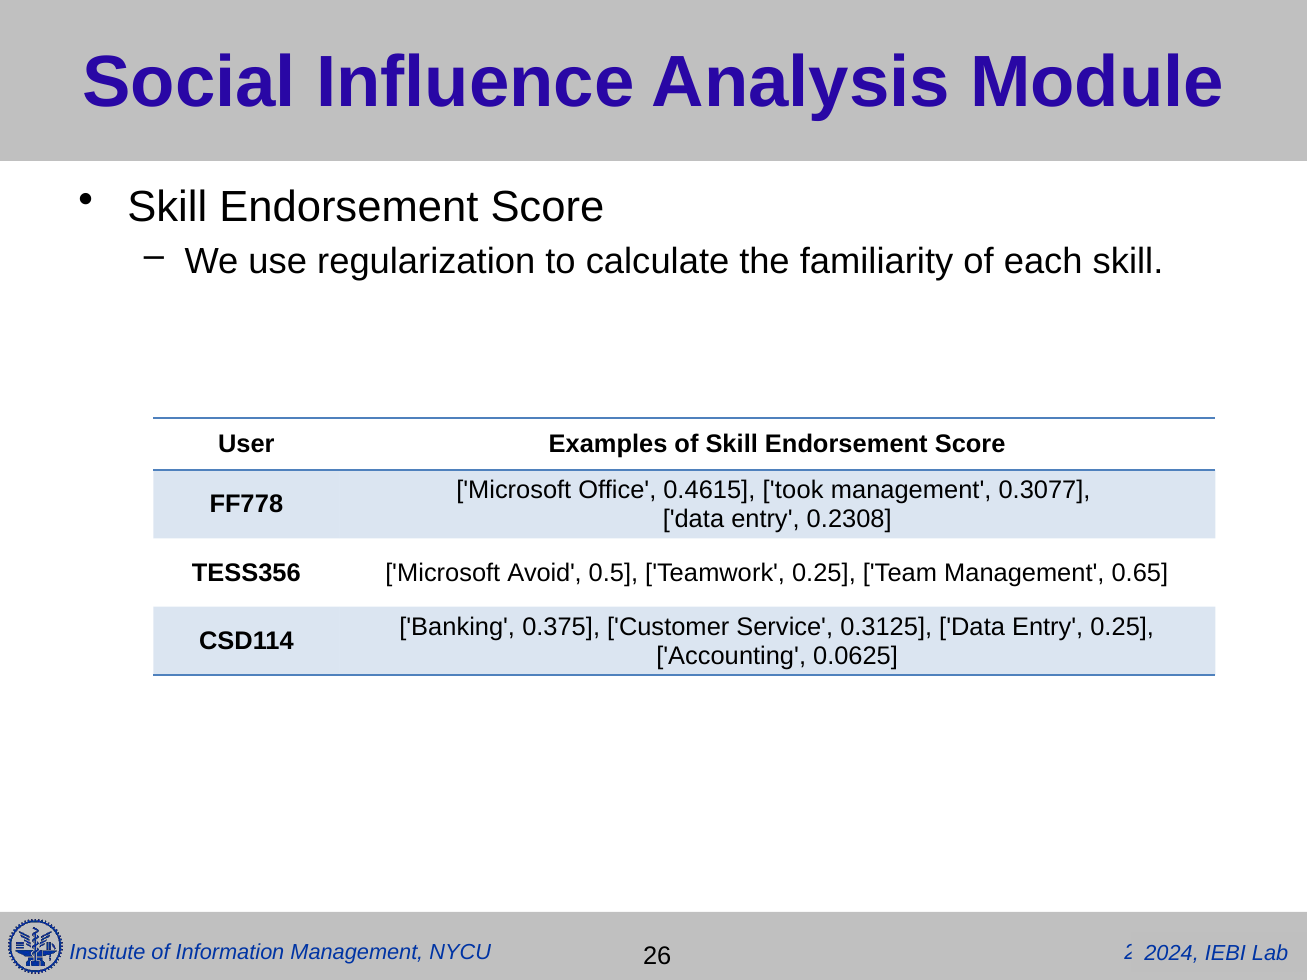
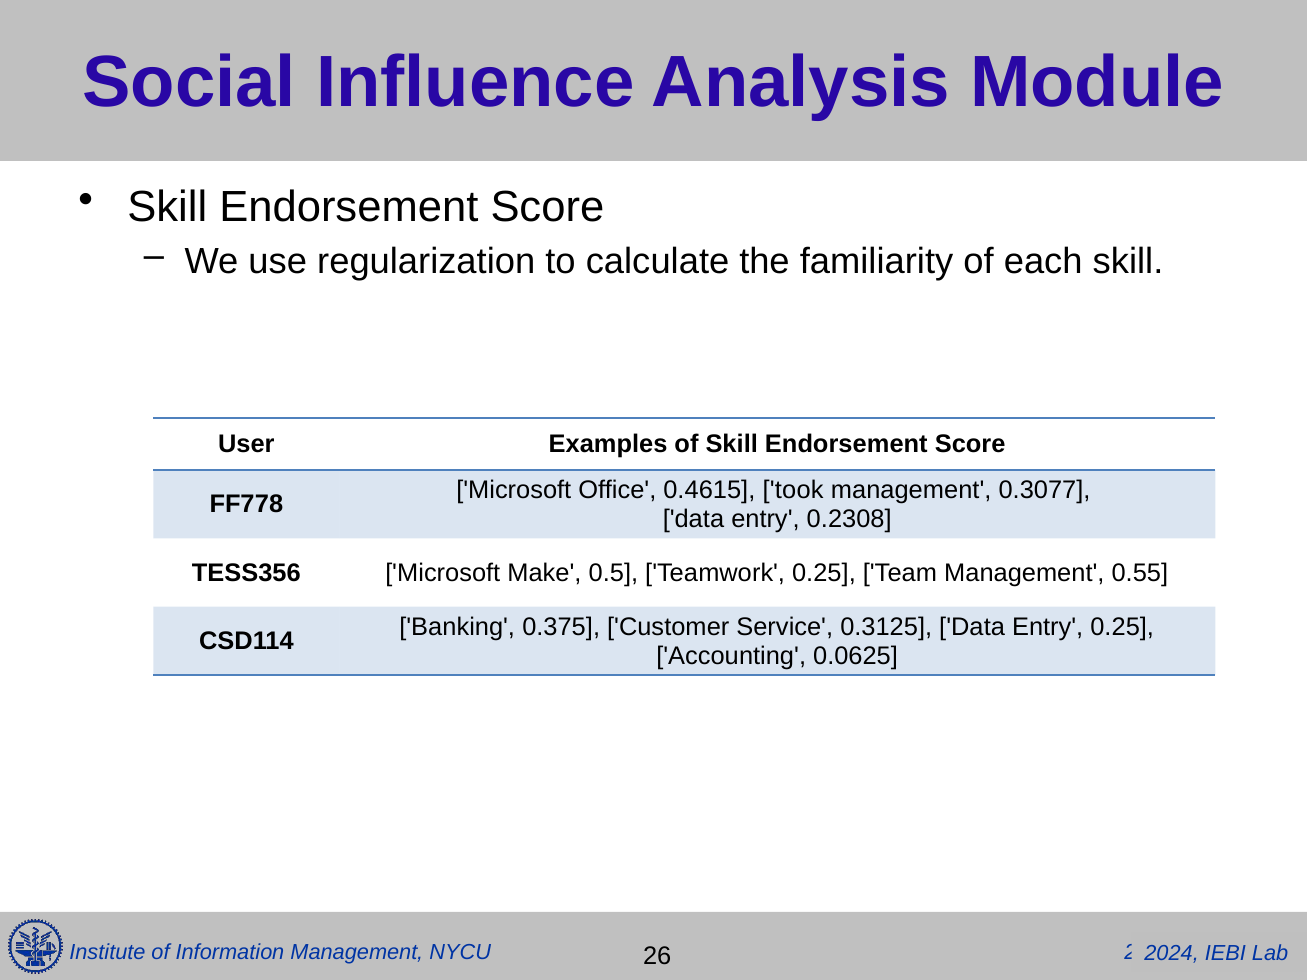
Avoid: Avoid -> Make
0.65: 0.65 -> 0.55
